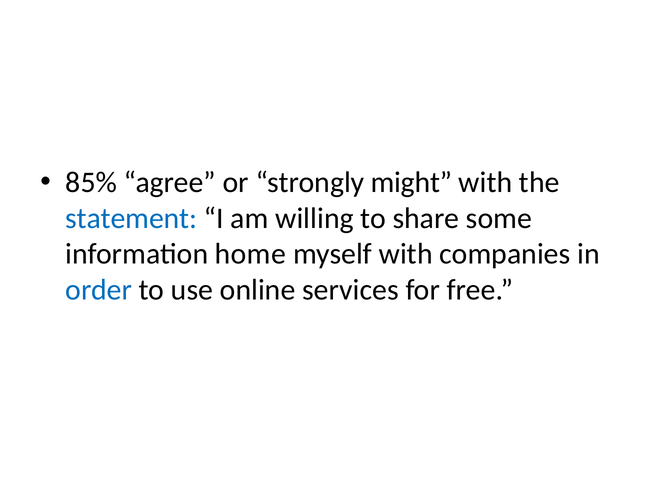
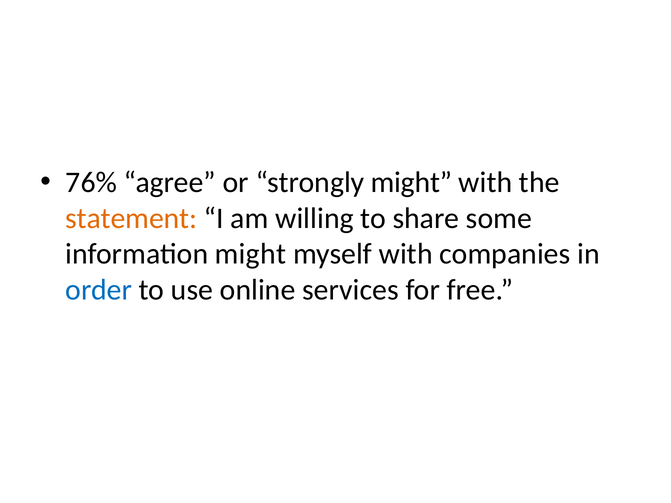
85%: 85% -> 76%
statement colour: blue -> orange
information home: home -> might
